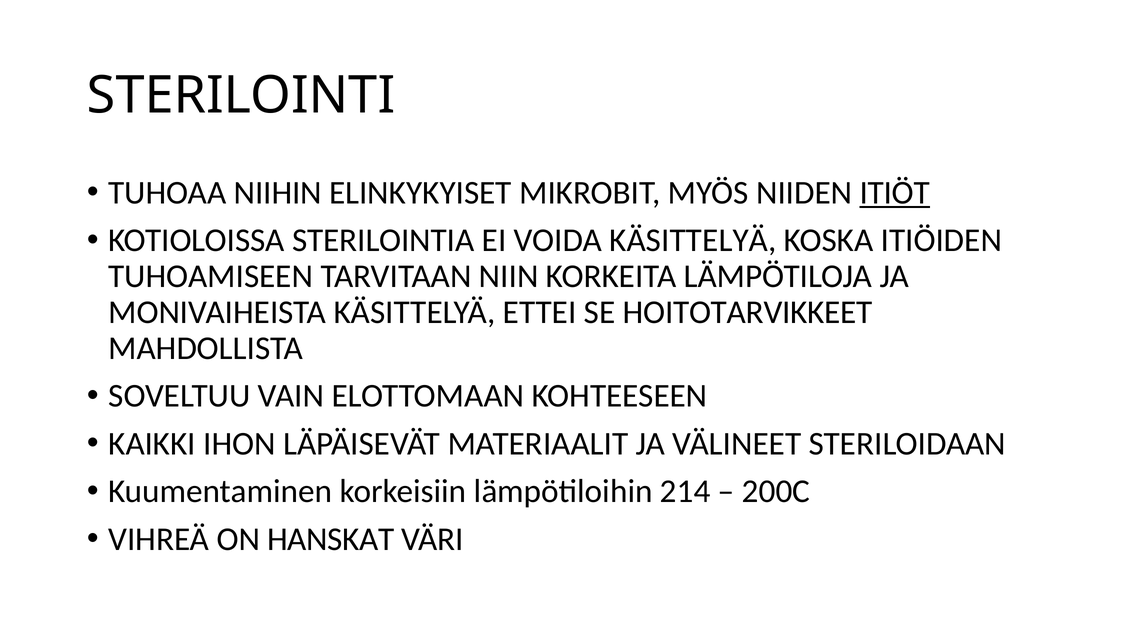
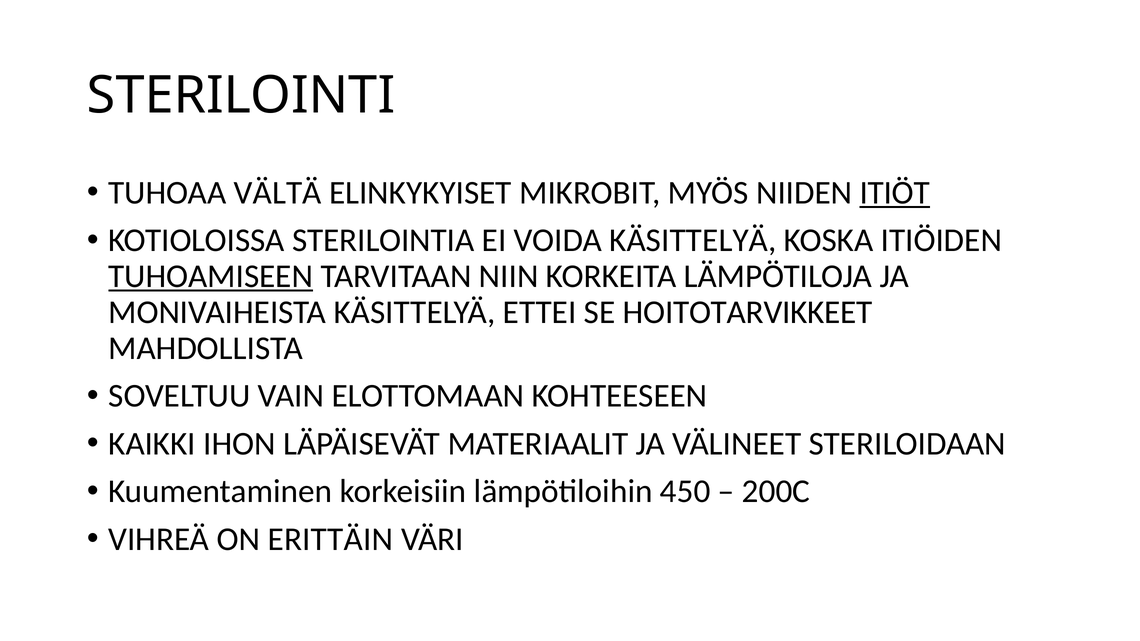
NIIHIN: NIIHIN -> VÄLTÄ
TUHOAMISEEN underline: none -> present
214: 214 -> 450
HANSKAT: HANSKAT -> ERITTÄIN
